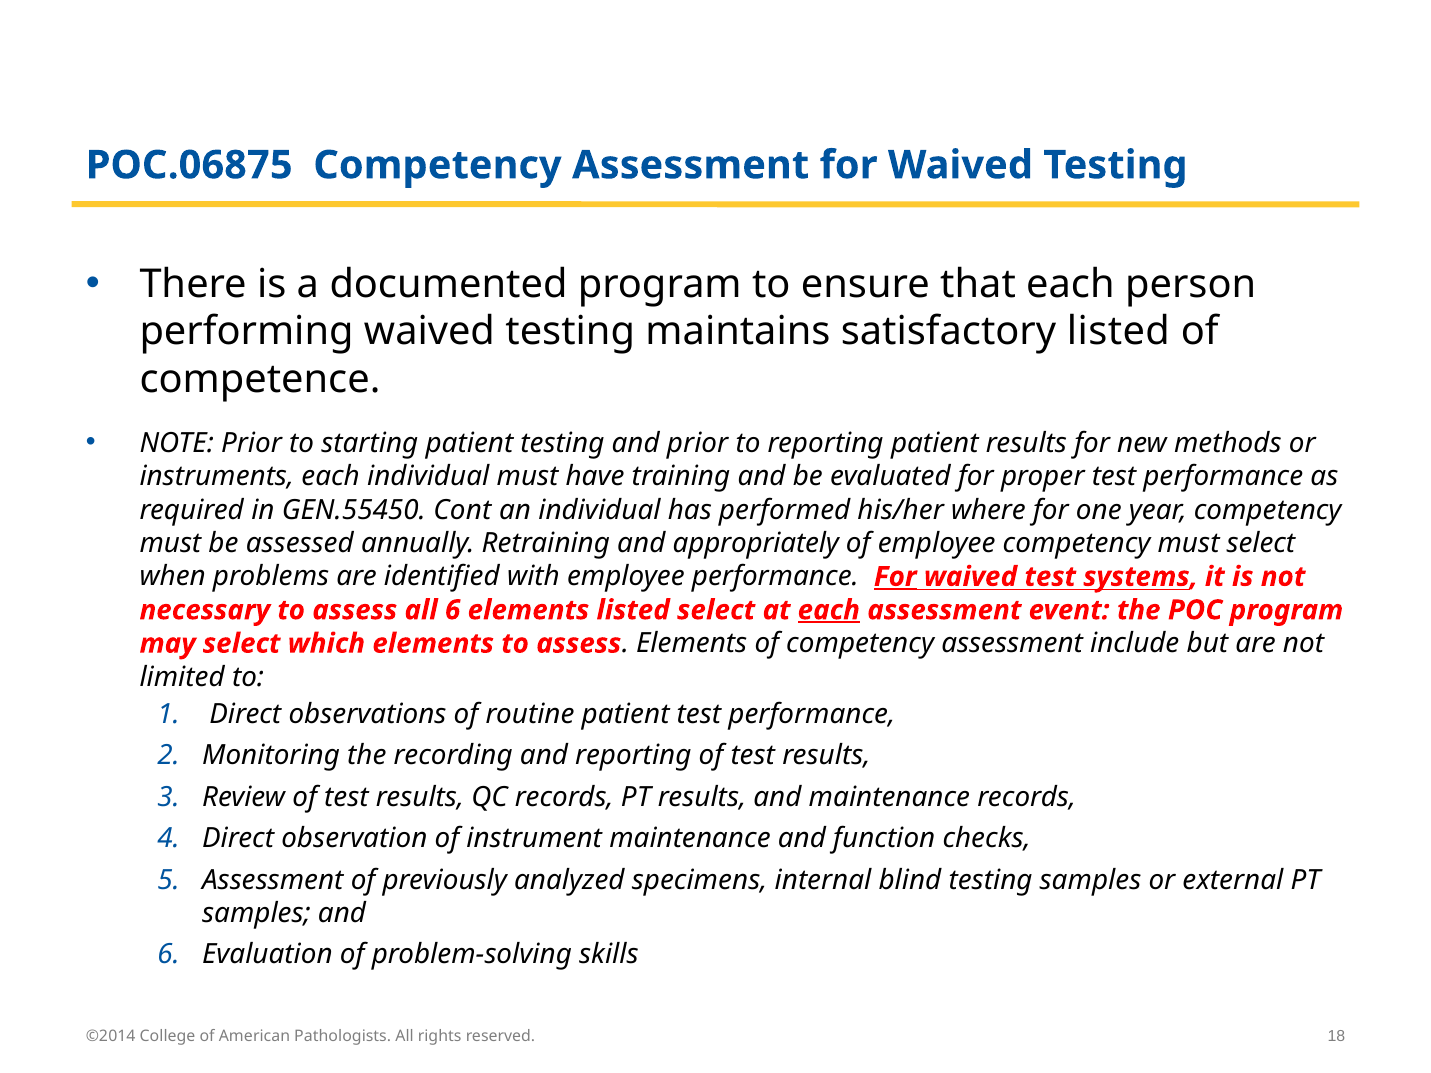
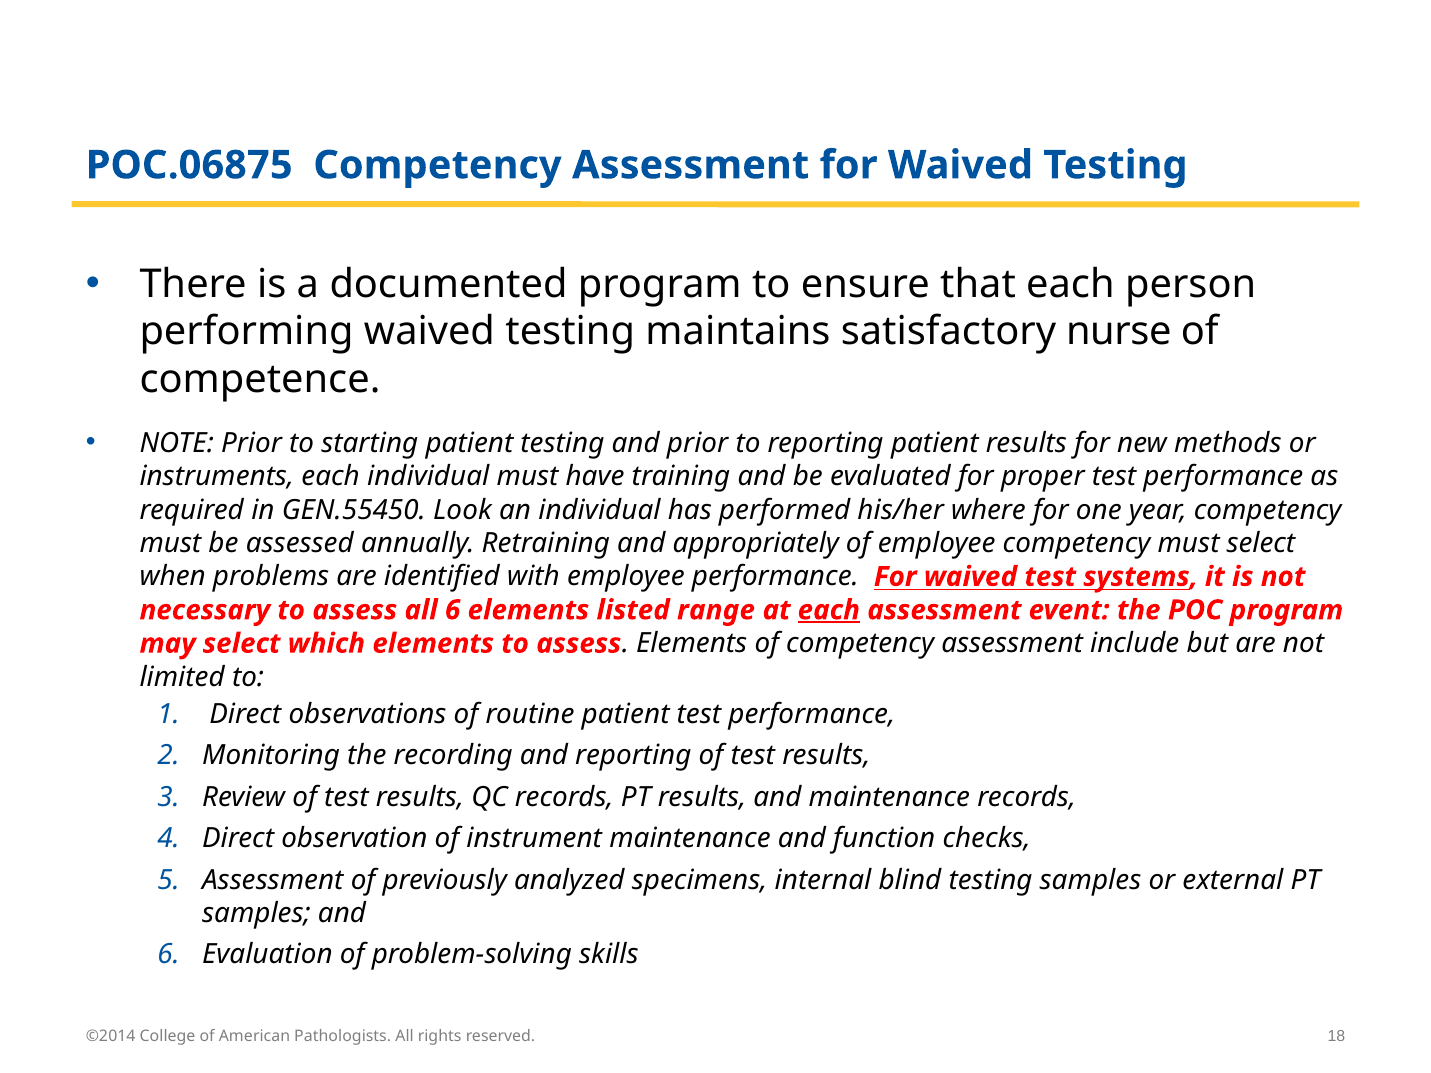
satisfactory listed: listed -> nurse
Cont: Cont -> Look
For at (895, 577) underline: present -> none
listed select: select -> range
